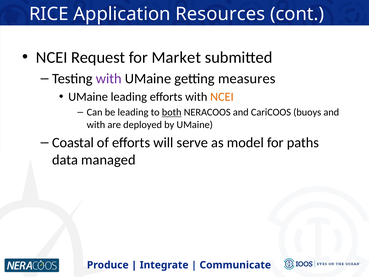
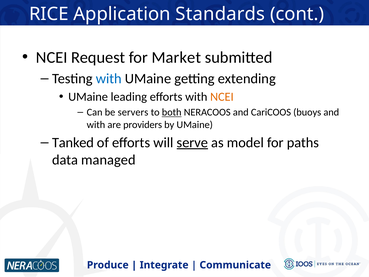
Resources: Resources -> Standards
with at (109, 78) colour: purple -> blue
measures: measures -> extending
be leading: leading -> servers
deployed: deployed -> providers
Coastal: Coastal -> Tanked
serve underline: none -> present
